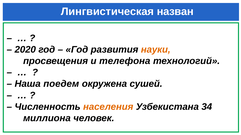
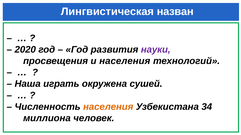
науки colour: orange -> purple
и телефона: телефона -> населения
поедем: поедем -> играть
